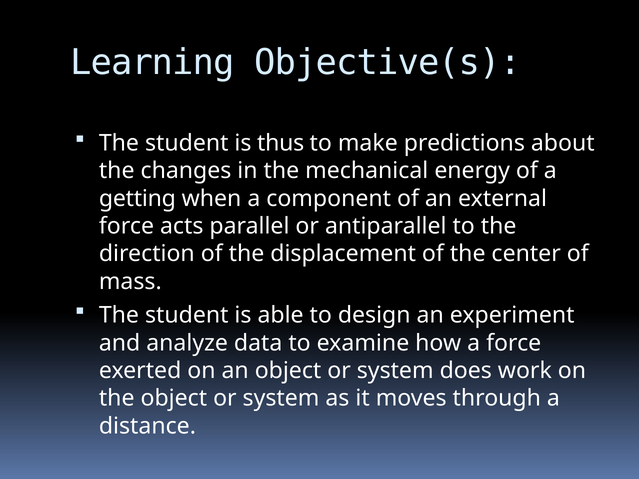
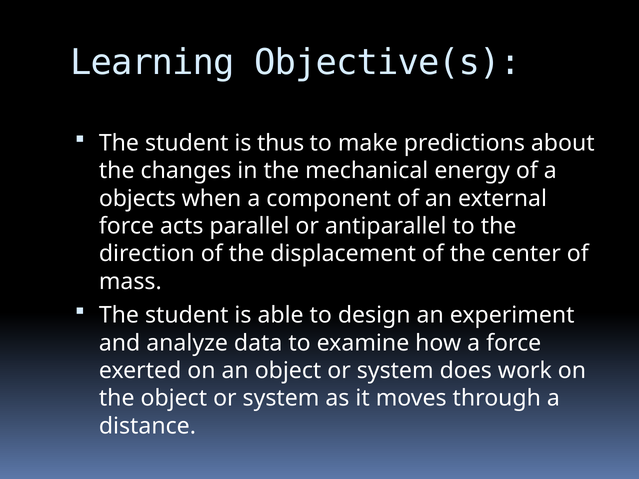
getting: getting -> objects
